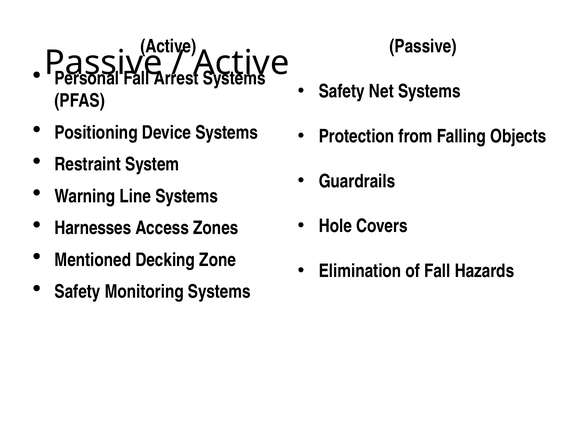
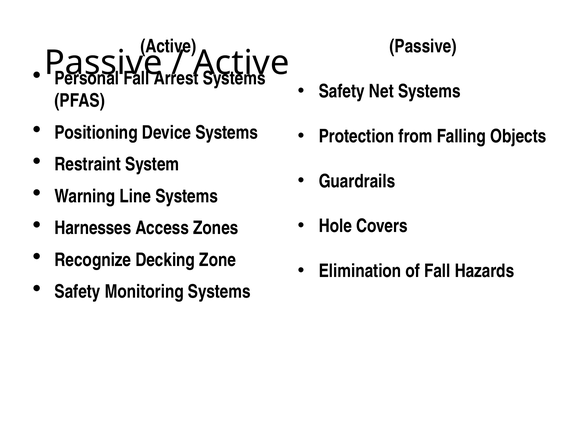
Mentioned: Mentioned -> Recognize
